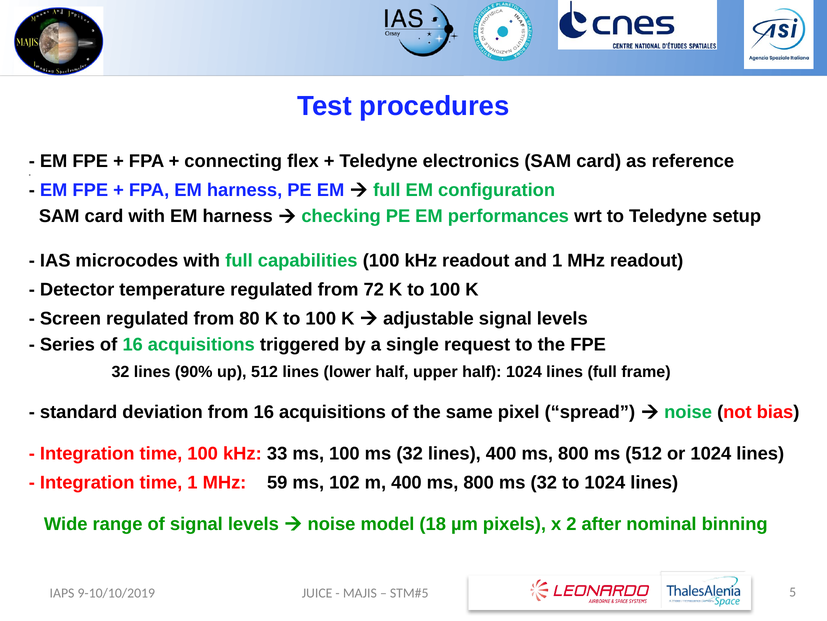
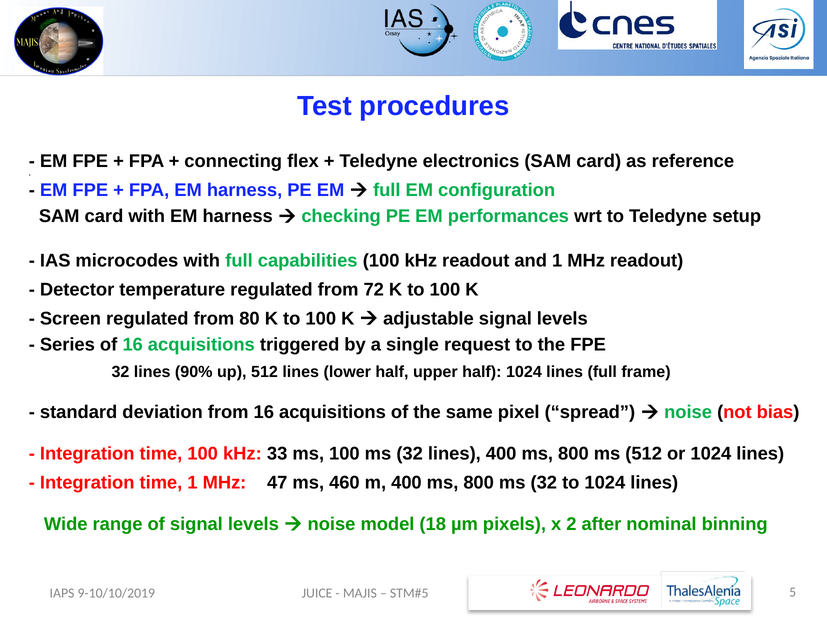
59: 59 -> 47
102: 102 -> 460
